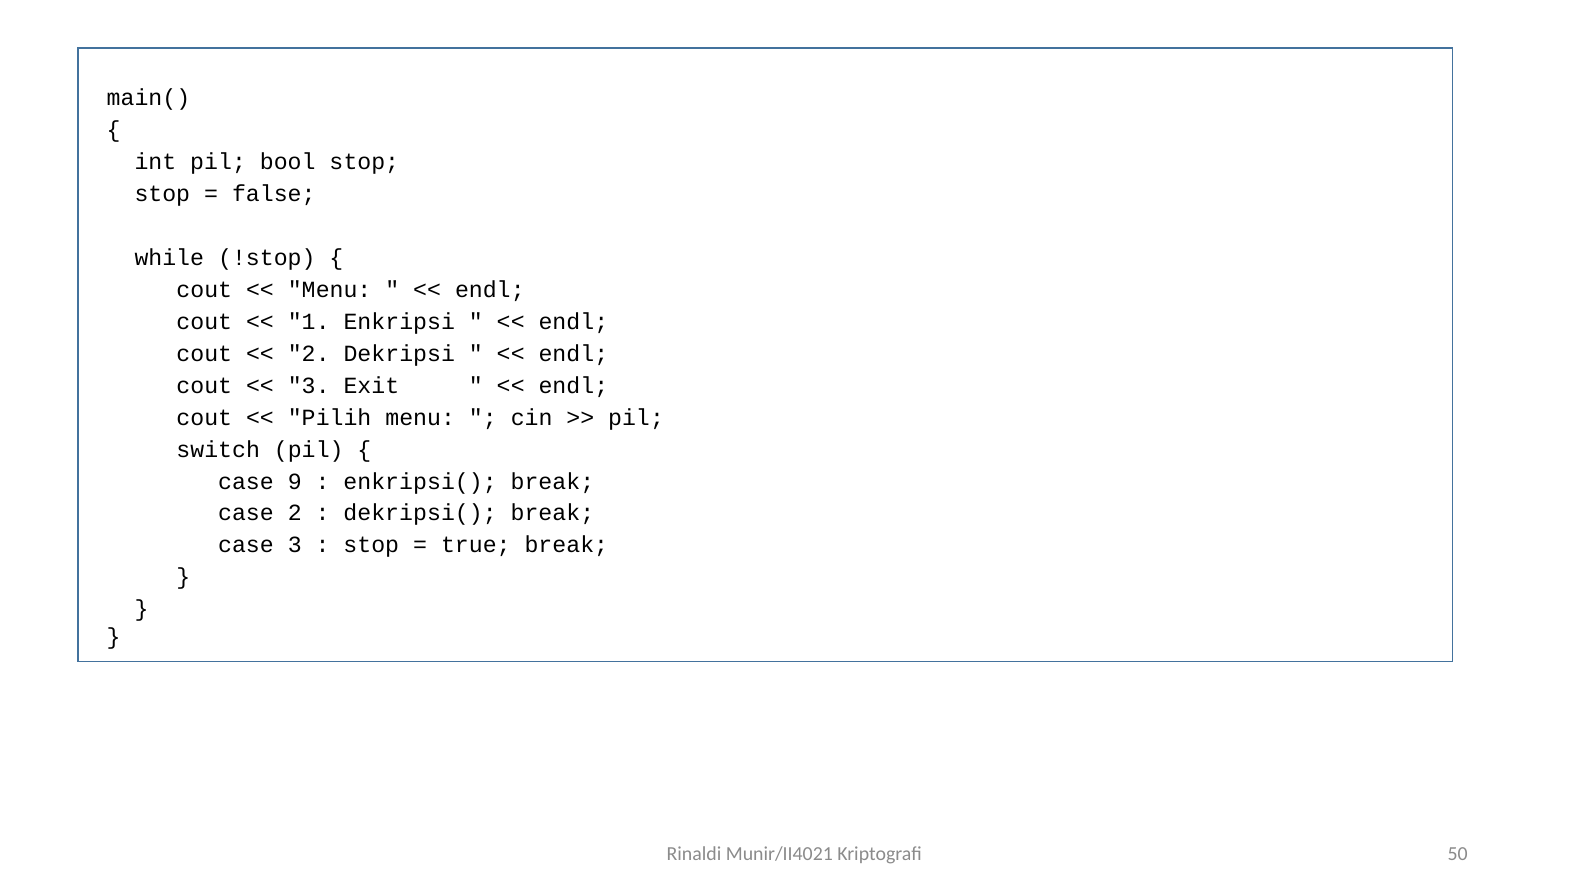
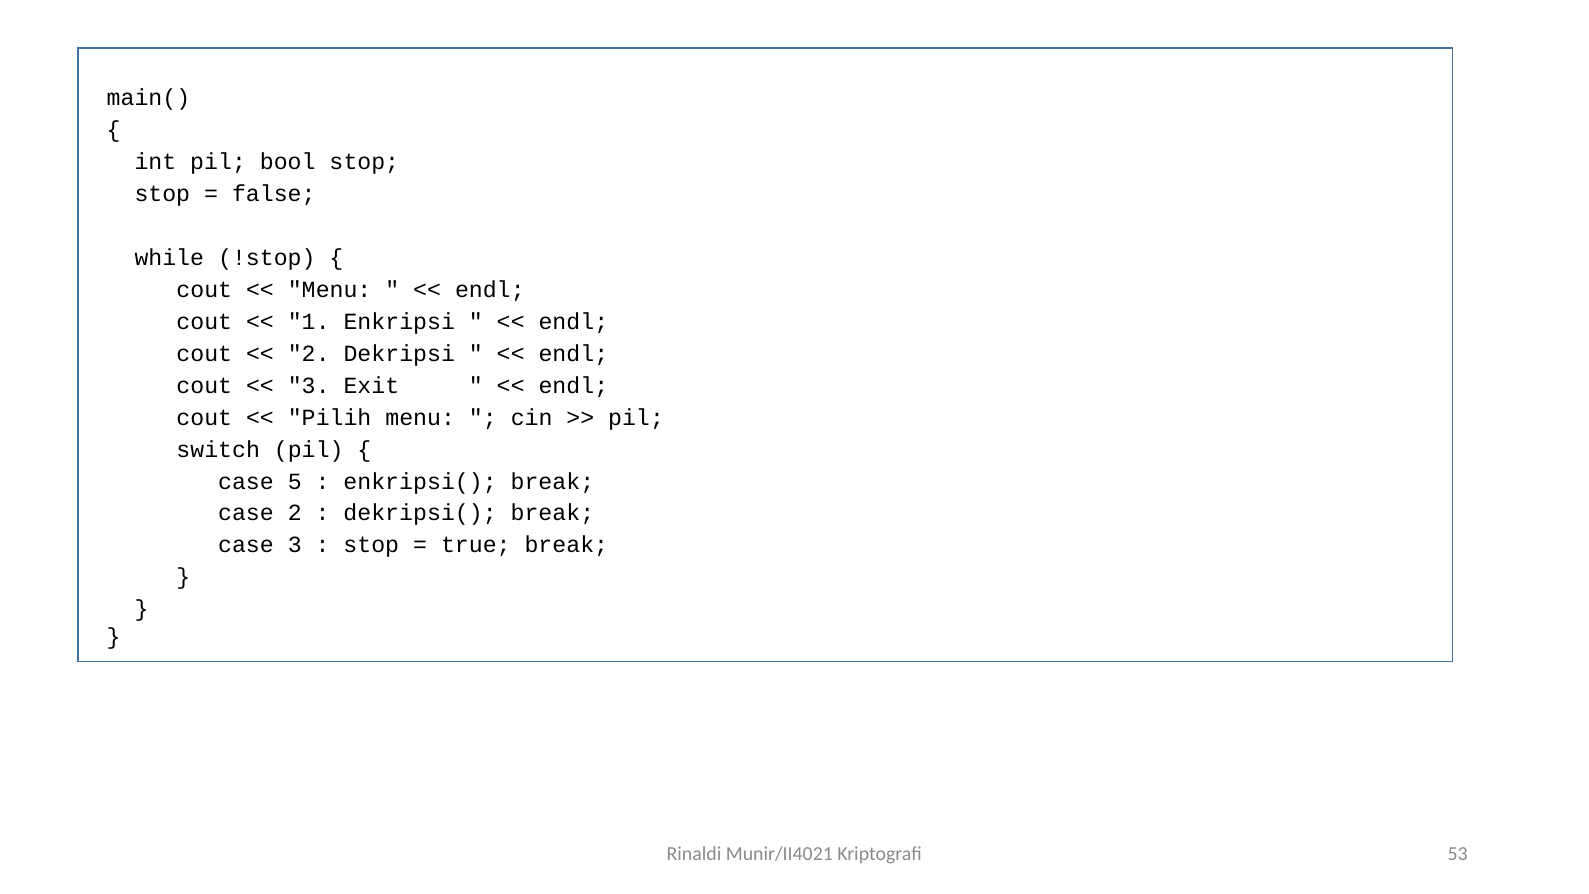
9: 9 -> 5
50: 50 -> 53
